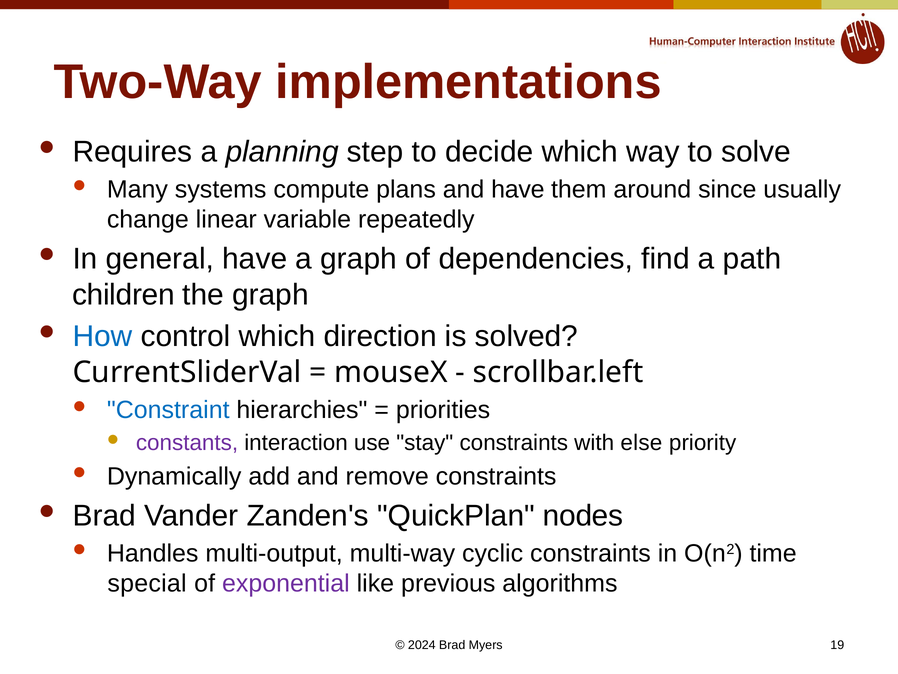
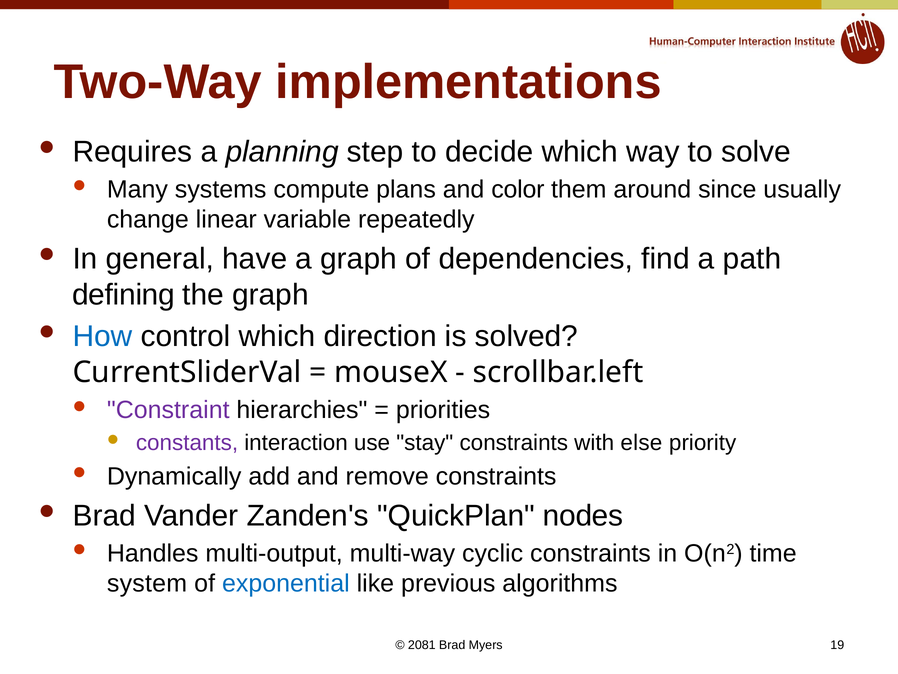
and have: have -> color
children: children -> defining
Constraint colour: blue -> purple
special: special -> system
exponential colour: purple -> blue
2024: 2024 -> 2081
